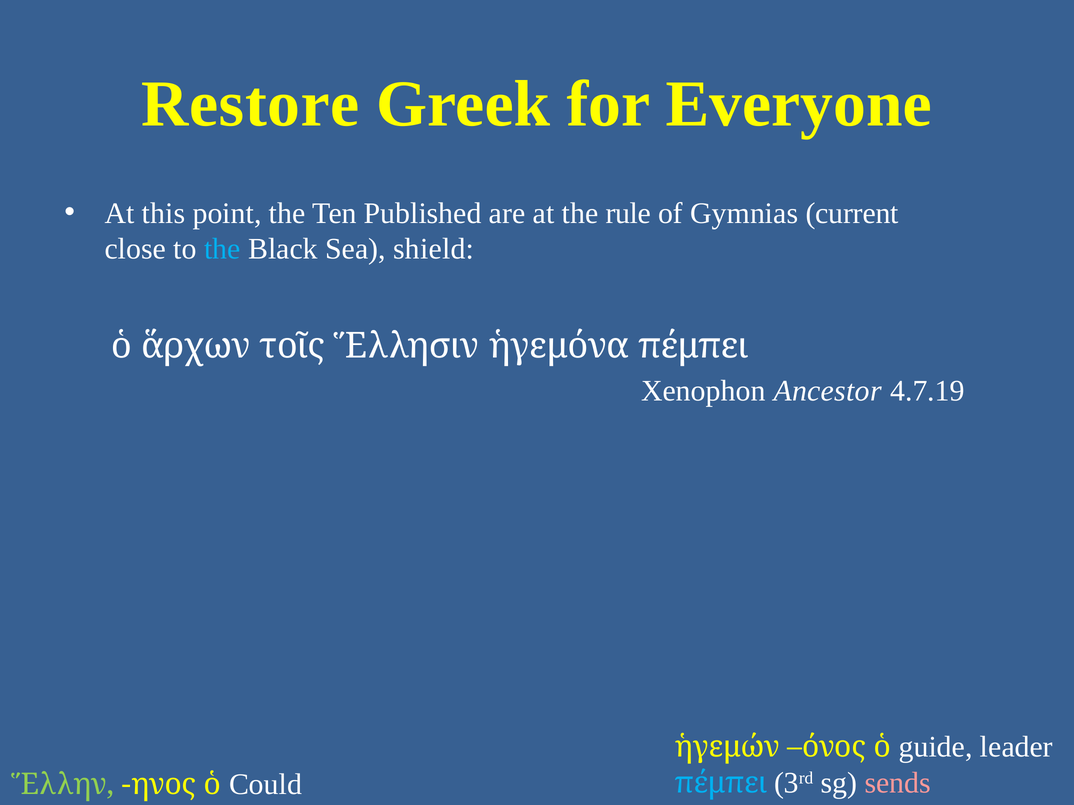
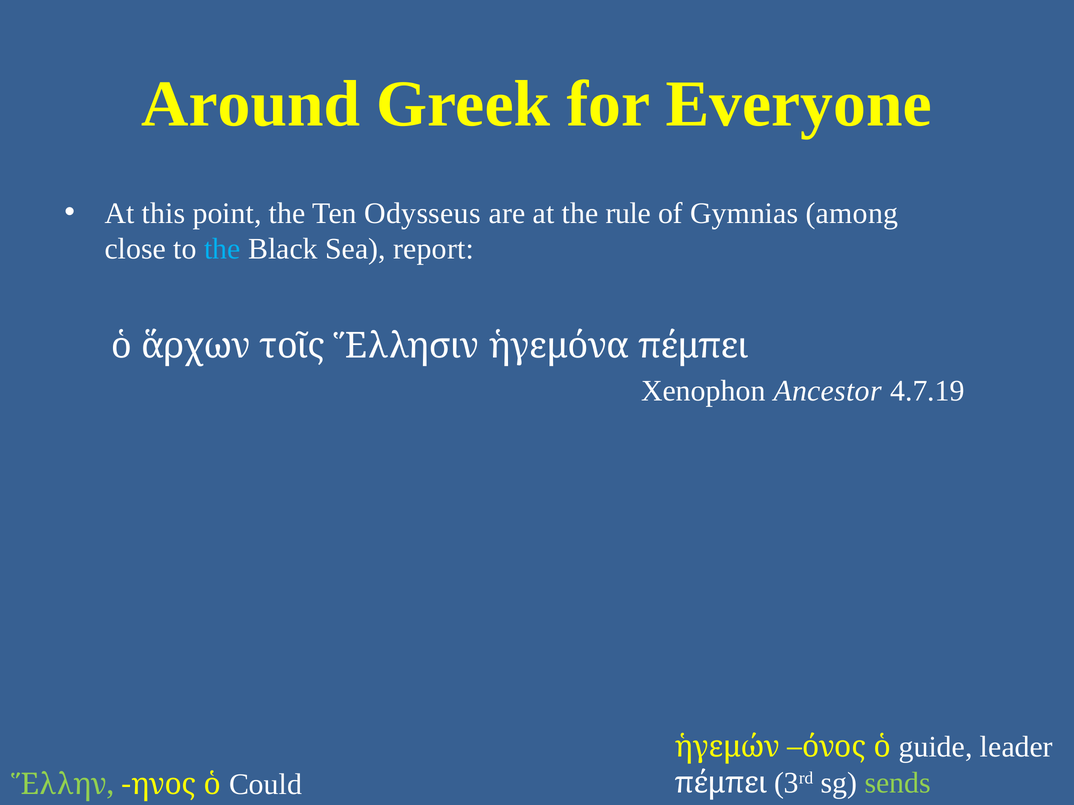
Restore: Restore -> Around
Published: Published -> Odysseus
current: current -> among
shield: shield -> report
πέμπει at (721, 783) colour: light blue -> white
sends colour: pink -> light green
